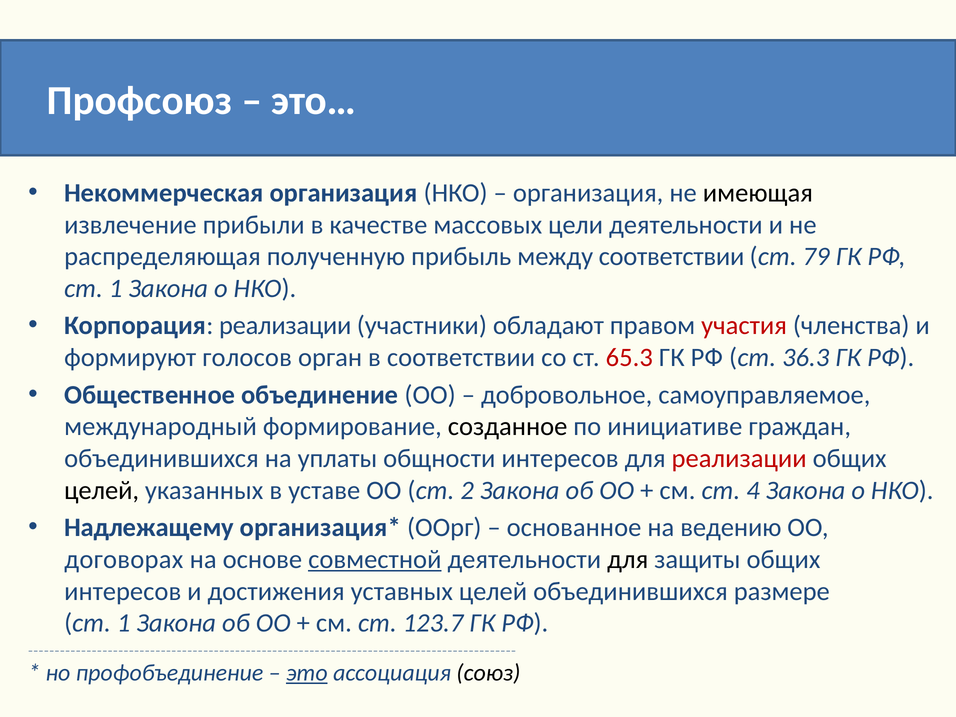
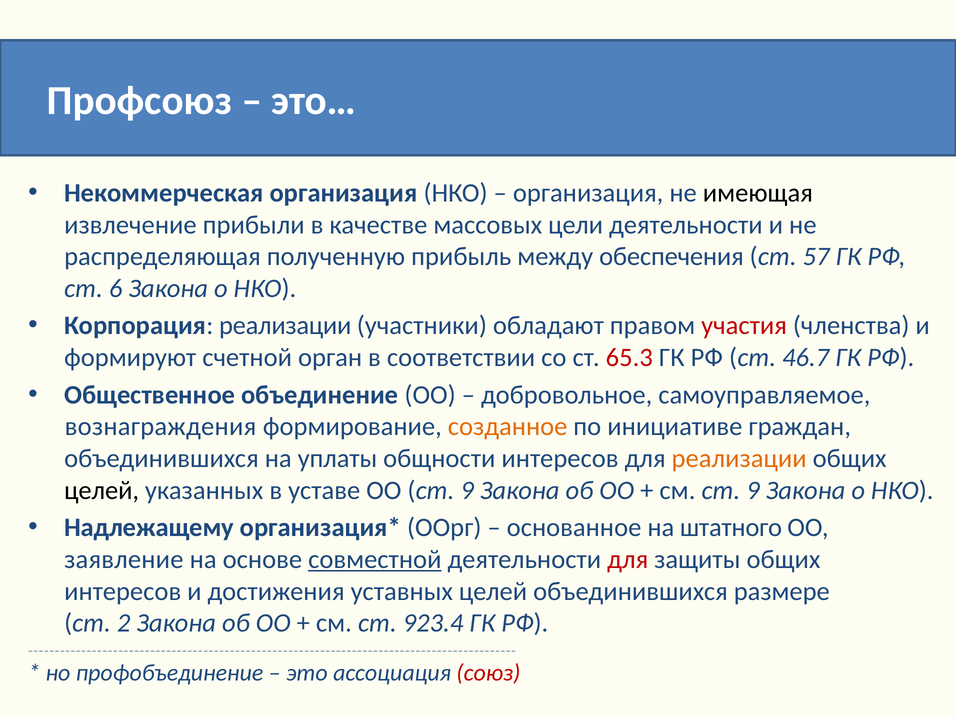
между соответствии: соответствии -> обеспечения
79: 79 -> 57
1 at (116, 288): 1 -> 6
голосов: голосов -> счетной
36.3: 36.3 -> 46.7
международный: международный -> вознаграждения
созданное colour: black -> orange
реализации at (739, 459) colour: red -> orange
ОО ст 2: 2 -> 9
см ст 4: 4 -> 9
ведению: ведению -> штатного
договорах: договорах -> заявление
для at (628, 559) colour: black -> red
1 at (124, 623): 1 -> 2
123.7: 123.7 -> 923.4
это underline: present -> none
союз colour: black -> red
